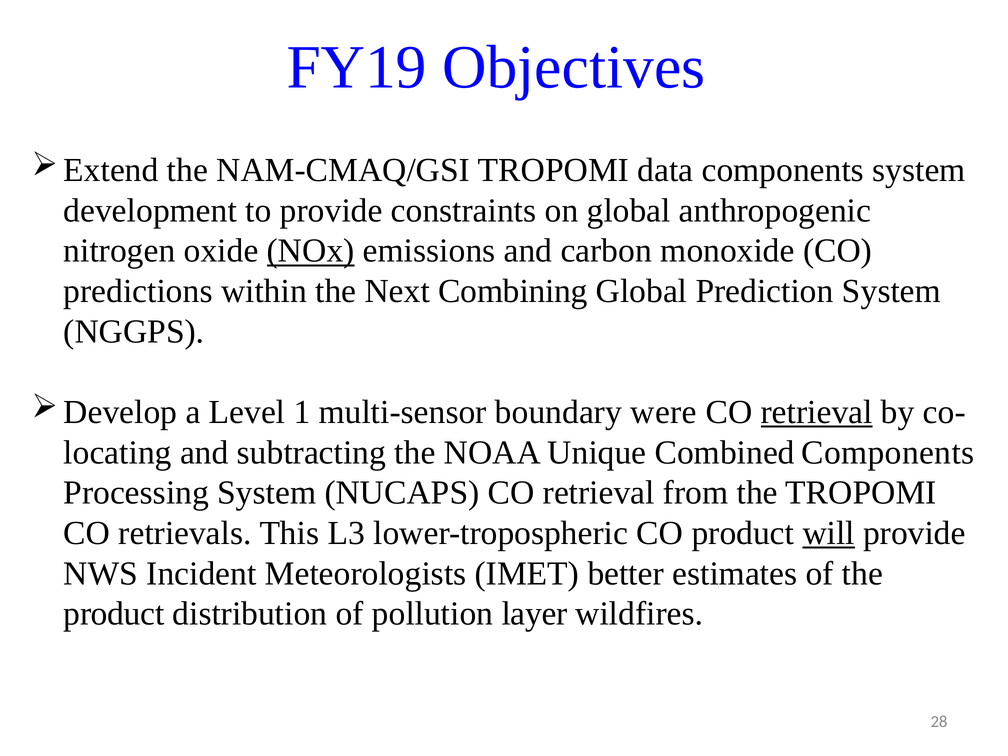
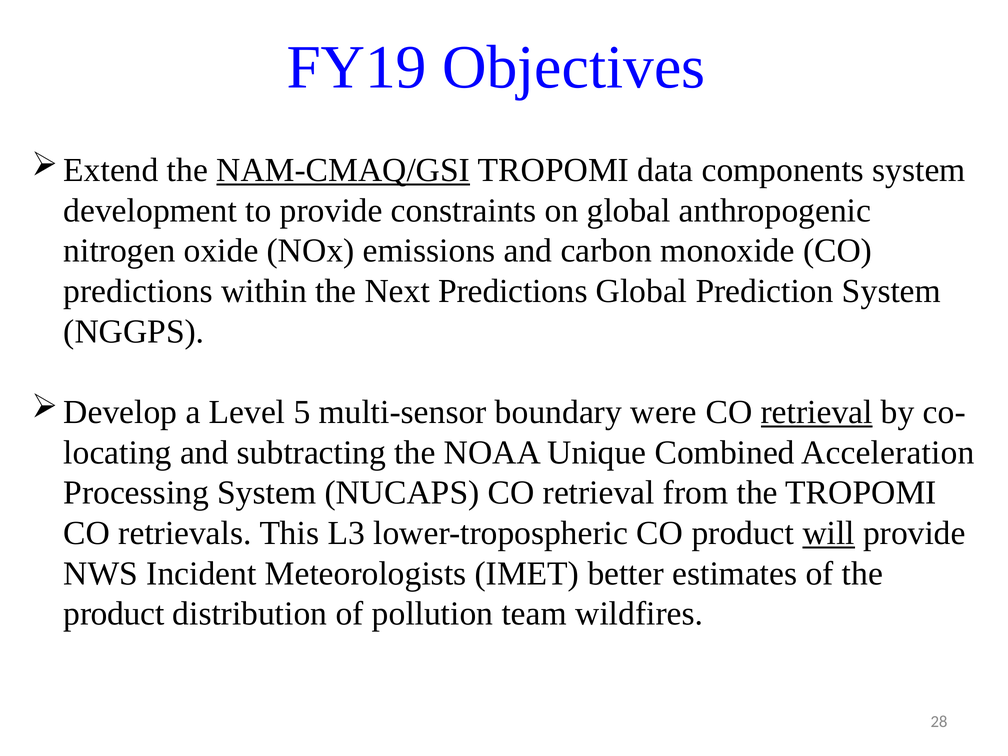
NAM-CMAQ/GSI underline: none -> present
NOx underline: present -> none
Next Combining: Combining -> Predictions
1: 1 -> 5
Combined Components: Components -> Acceleration
layer: layer -> team
